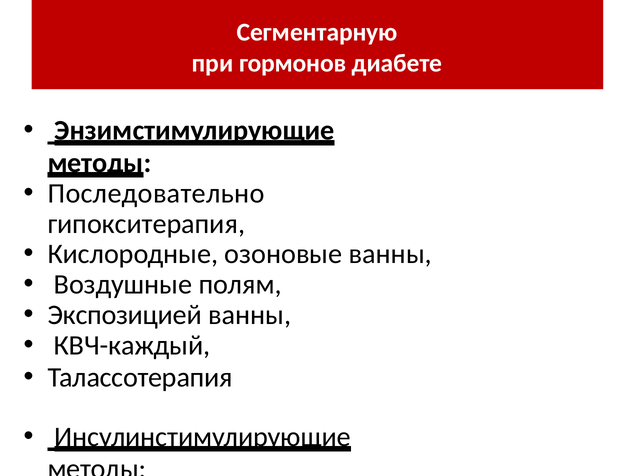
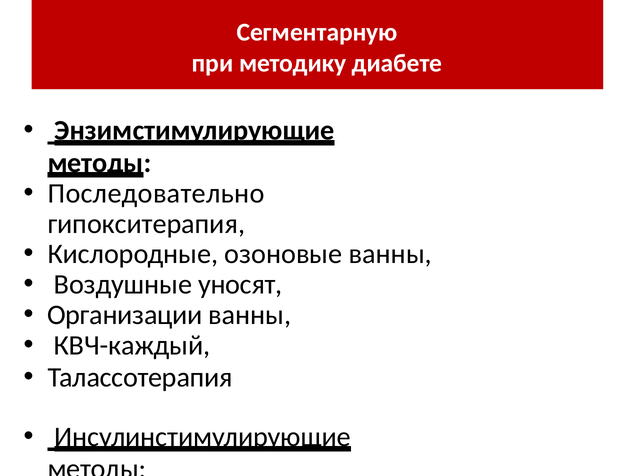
гормонов: гормонов -> методику
полям: полям -> уносят
Экспозицией: Экспозицией -> Организации
